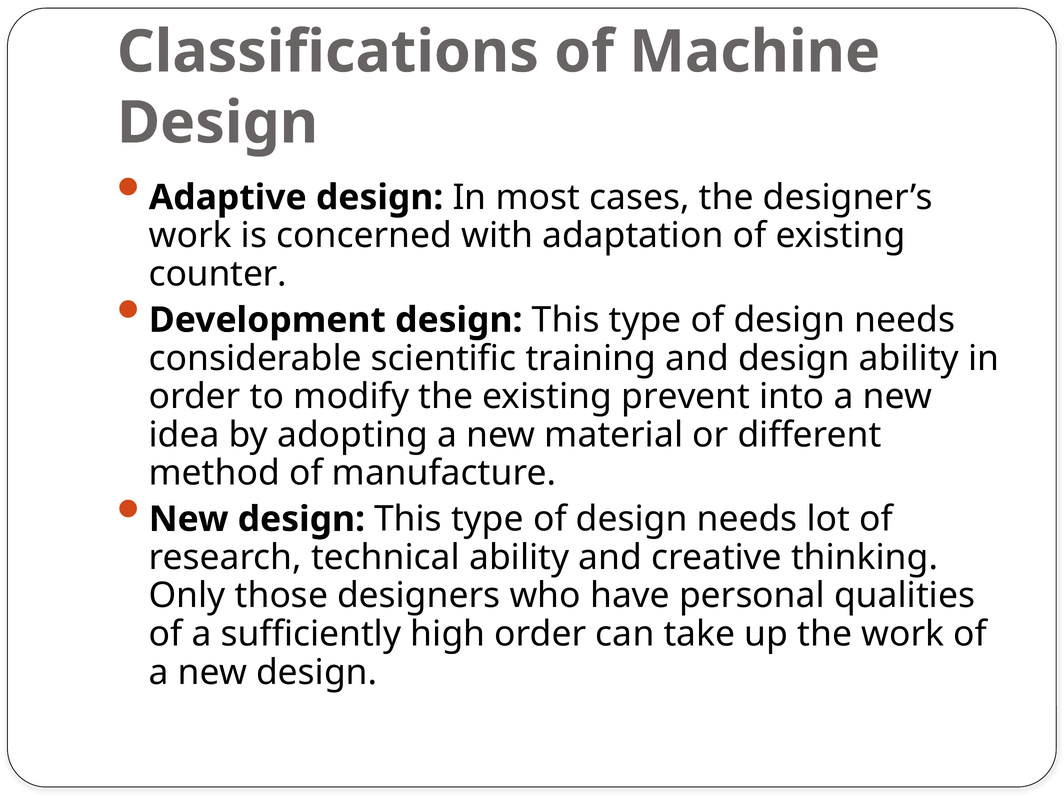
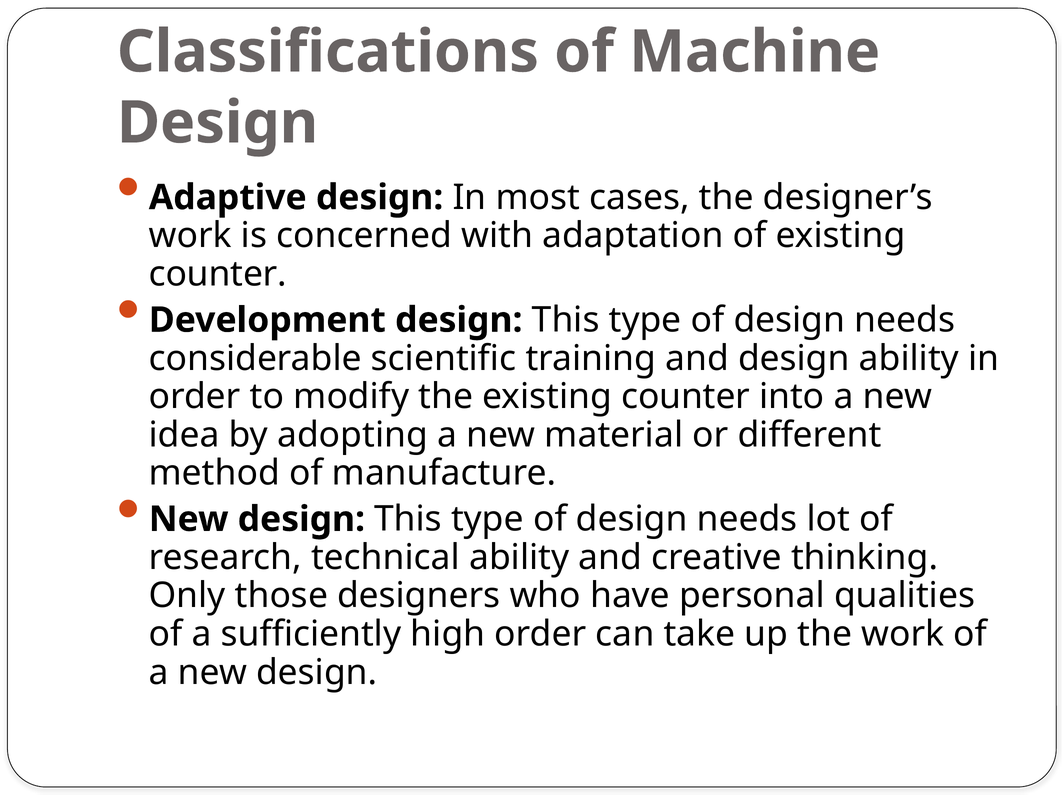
the existing prevent: prevent -> counter
